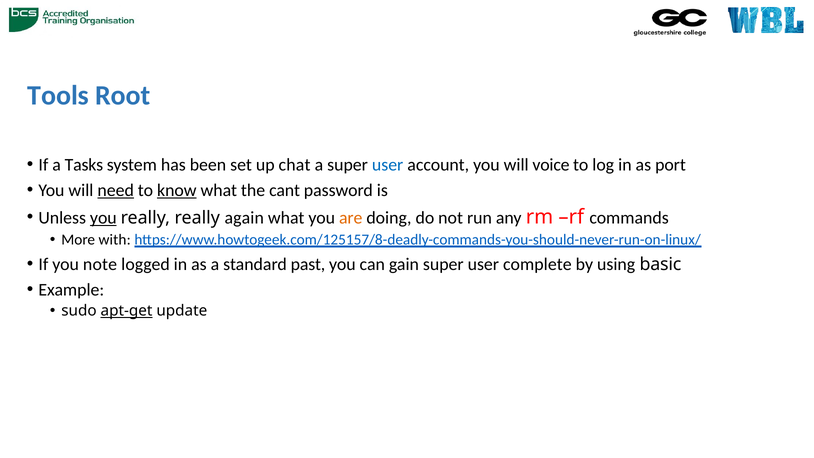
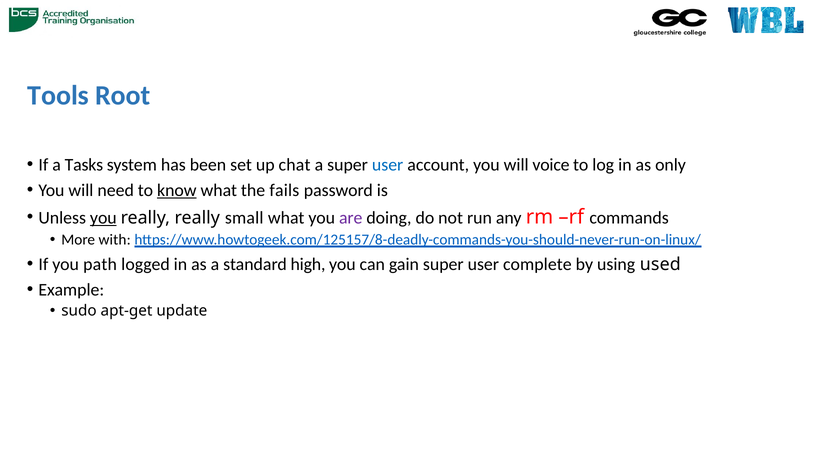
port: port -> only
need underline: present -> none
cant: cant -> fails
again: again -> small
are colour: orange -> purple
note: note -> path
past: past -> high
basic: basic -> used
apt-get underline: present -> none
